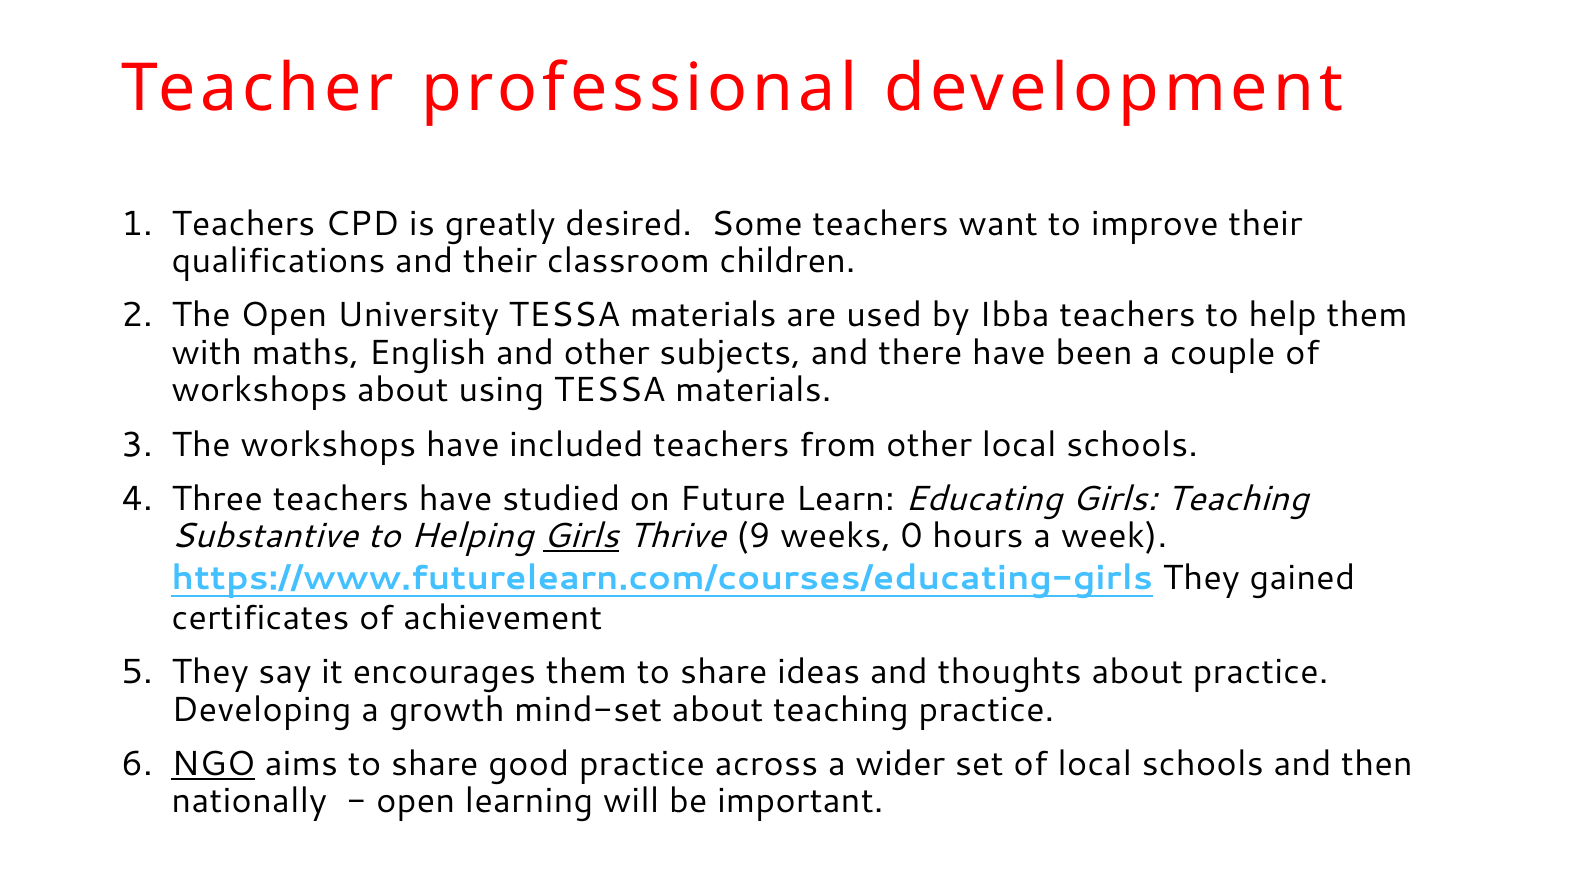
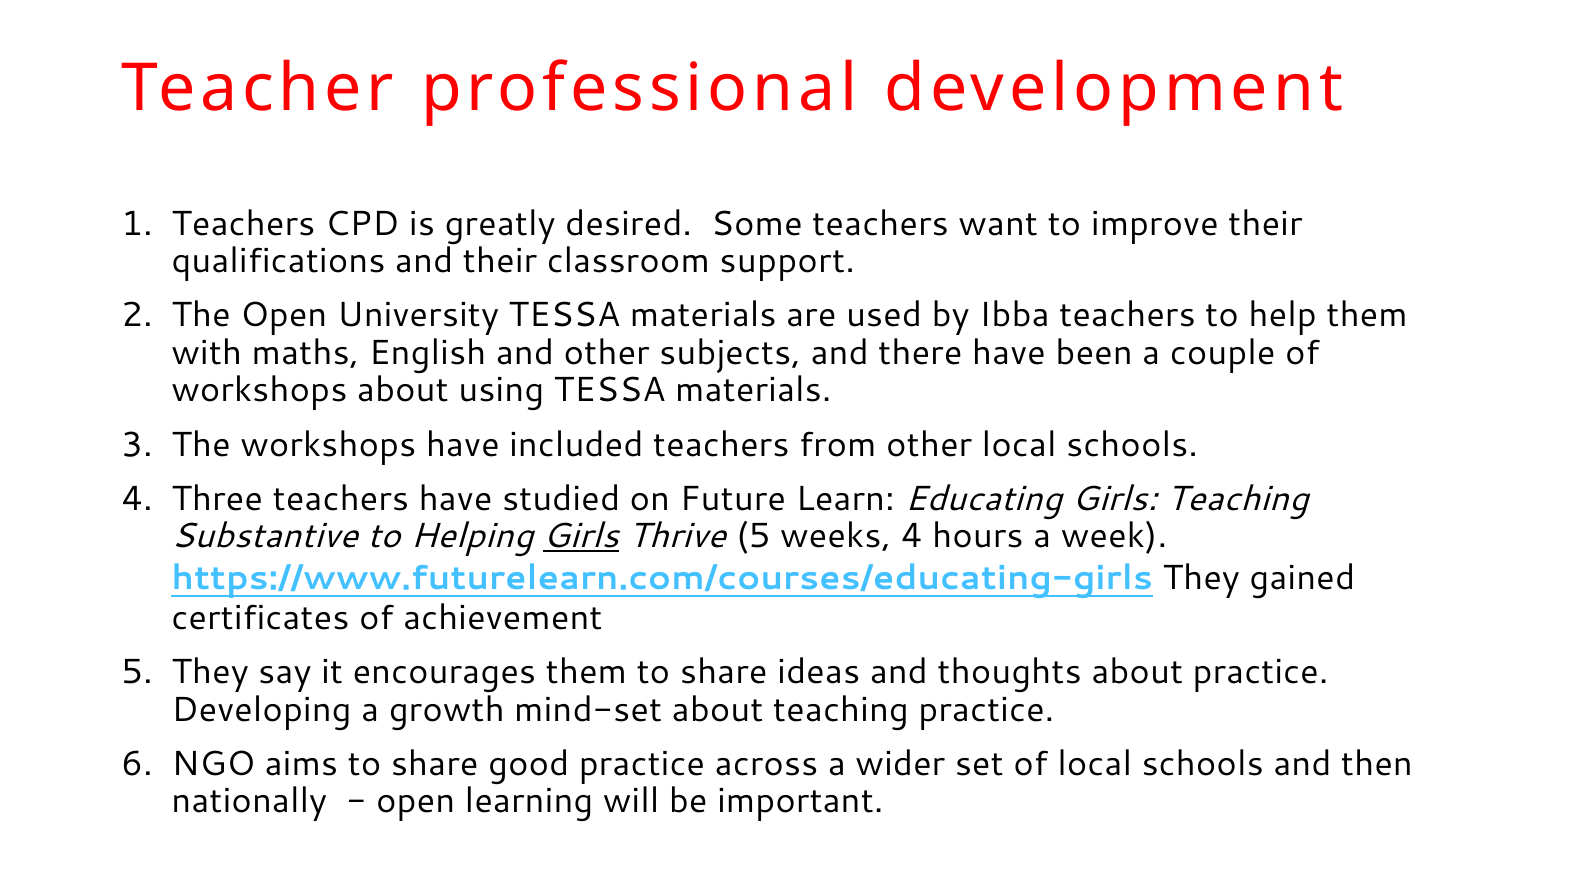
children: children -> support
Thrive 9: 9 -> 5
weeks 0: 0 -> 4
NGO underline: present -> none
